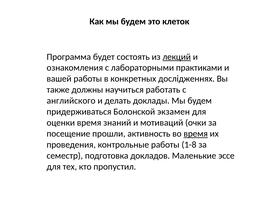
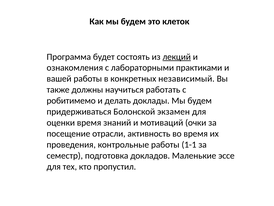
дослідженнях: дослідженнях -> независимый
английского: английского -> робитимемо
прошли: прошли -> отрасли
время at (196, 133) underline: present -> none
1-8: 1-8 -> 1-1
